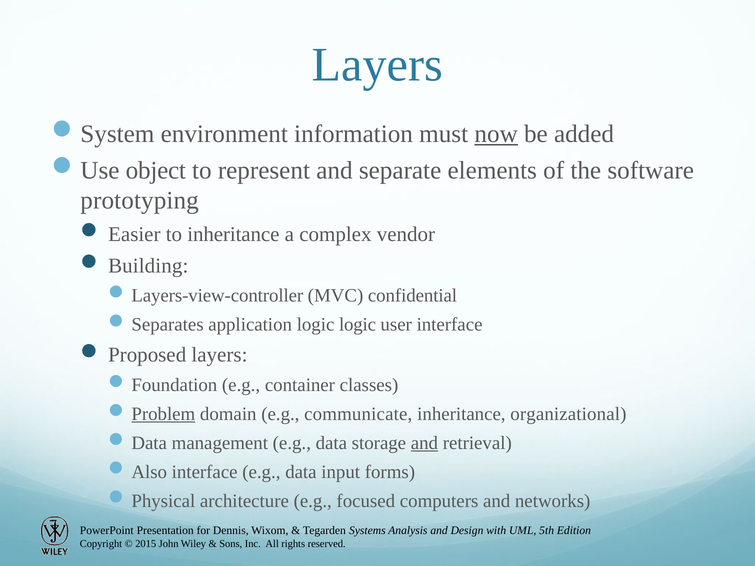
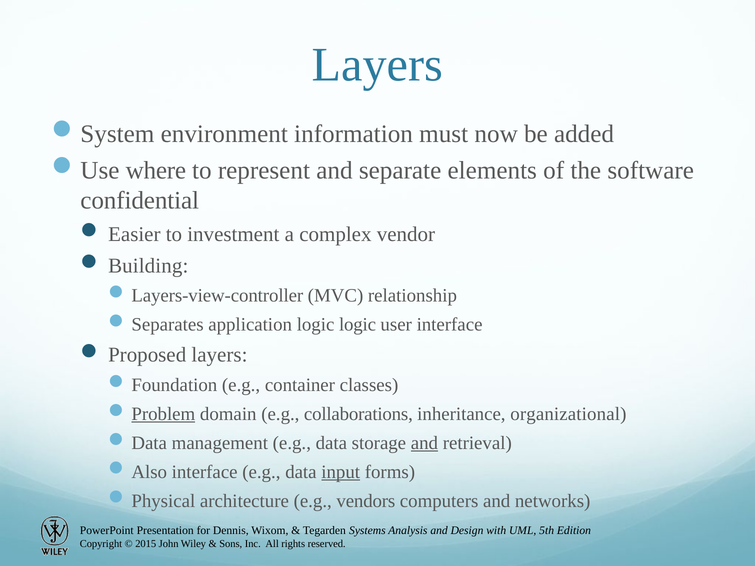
now underline: present -> none
object: object -> where
prototyping: prototyping -> confidential
to inheritance: inheritance -> investment
confidential: confidential -> relationship
communicate: communicate -> collaborations
input underline: none -> present
focused: focused -> vendors
